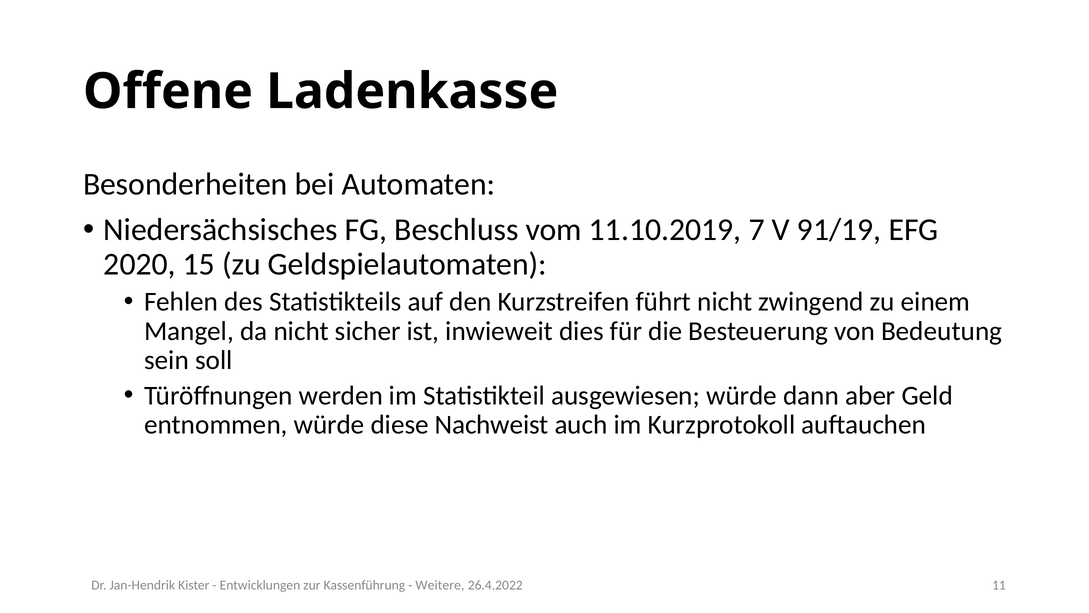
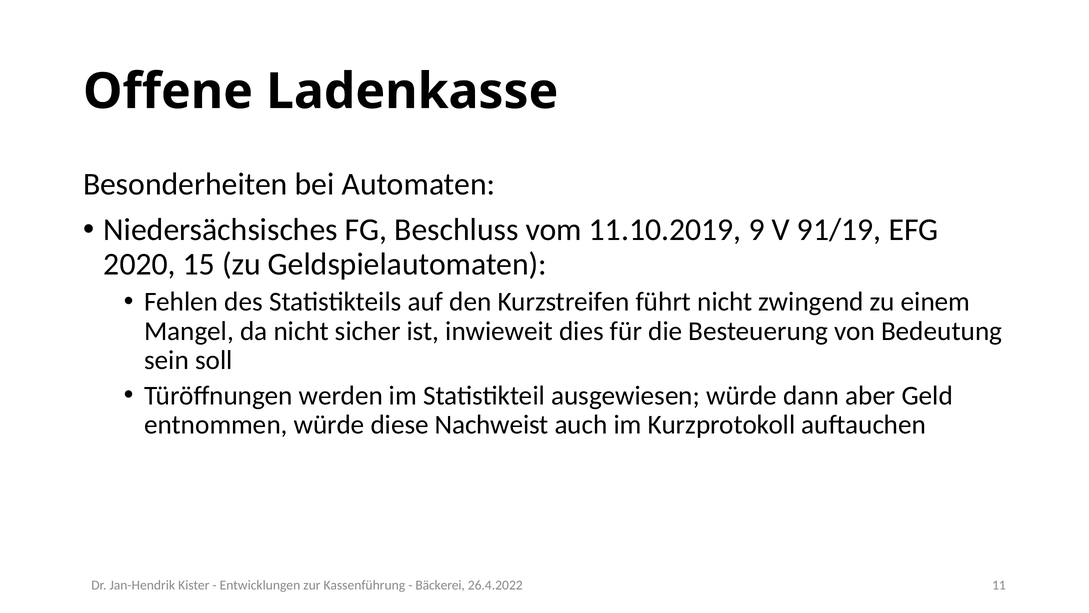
7: 7 -> 9
Weitere: Weitere -> Bäckerei
